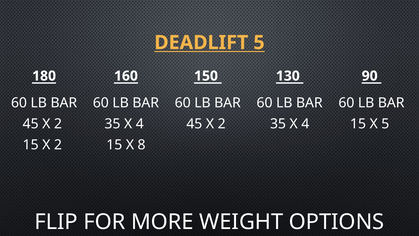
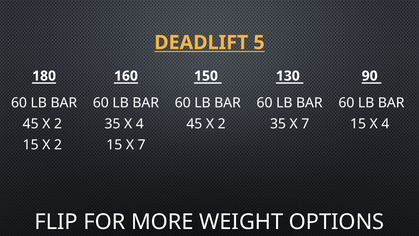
4 at (305, 124): 4 -> 7
15 X 5: 5 -> 4
15 X 8: 8 -> 7
